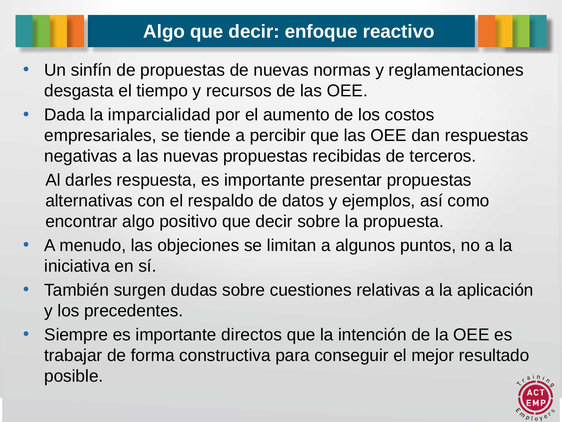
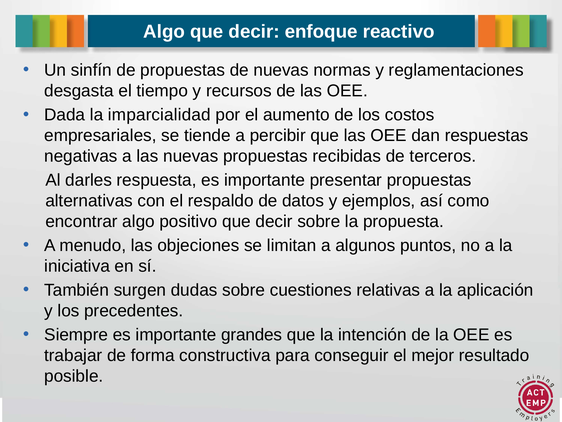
directos: directos -> grandes
